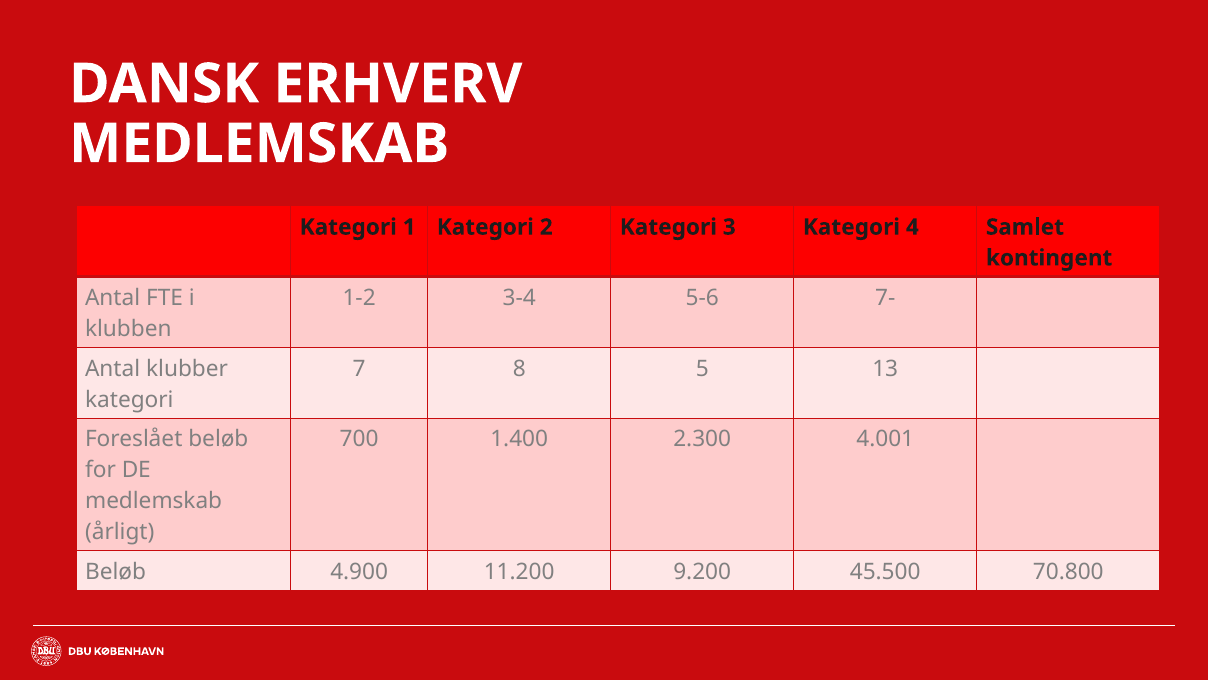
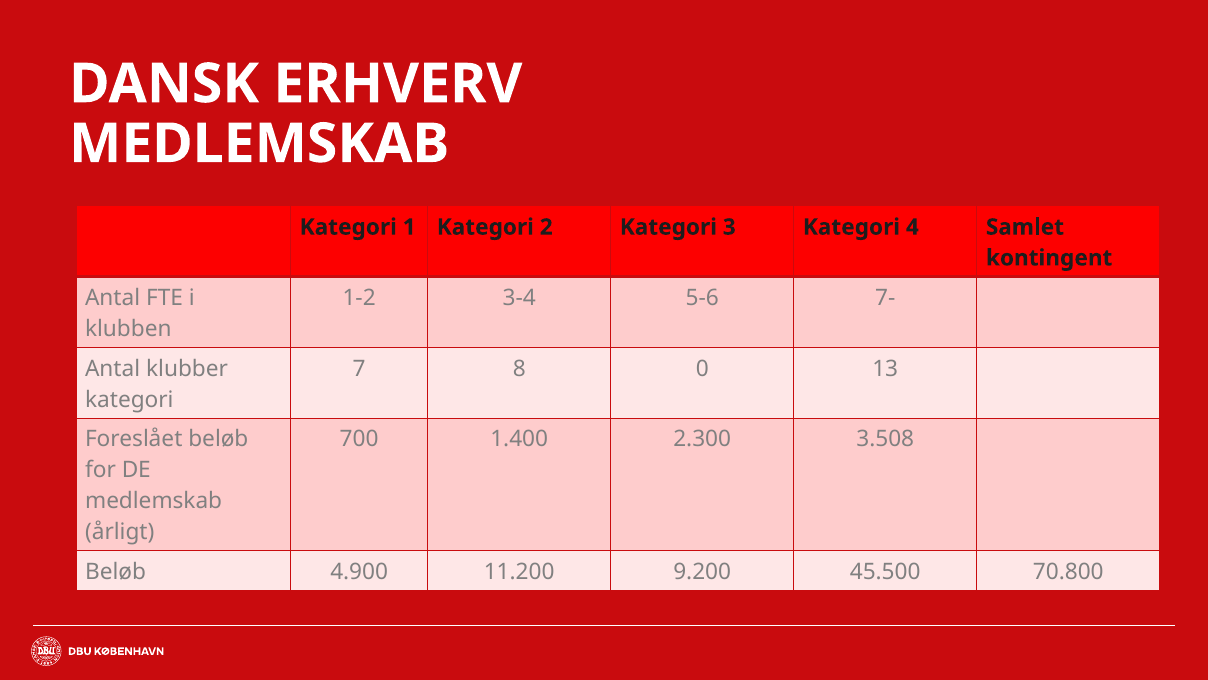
5: 5 -> 0
4.001: 4.001 -> 3.508
